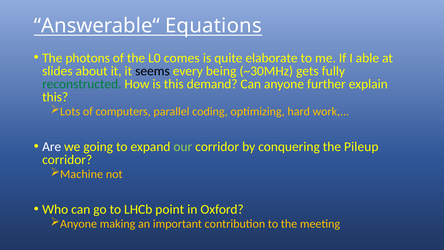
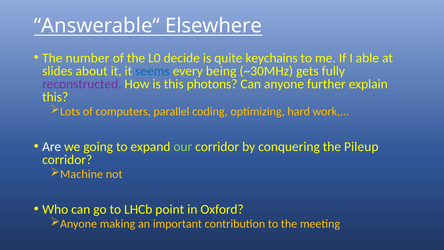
Equations: Equations -> Elsewhere
photons: photons -> number
comes: comes -> decide
elaborate: elaborate -> keychains
seems colour: black -> blue
reconstructed colour: green -> purple
demand: demand -> photons
